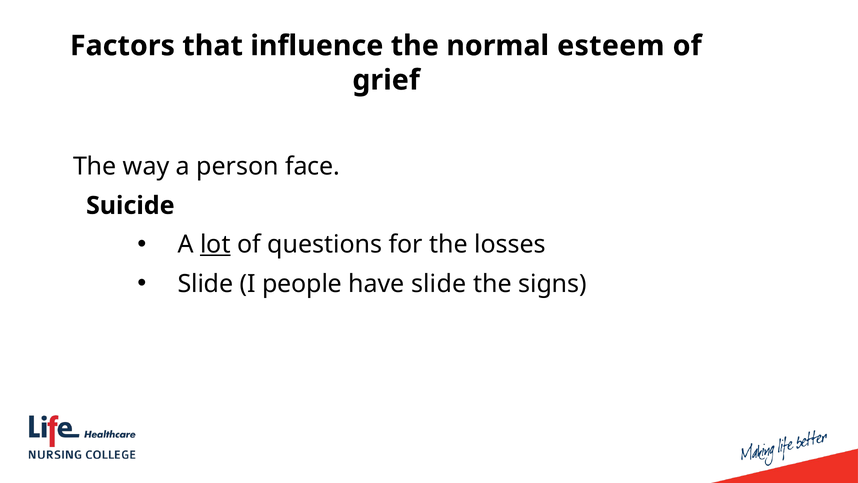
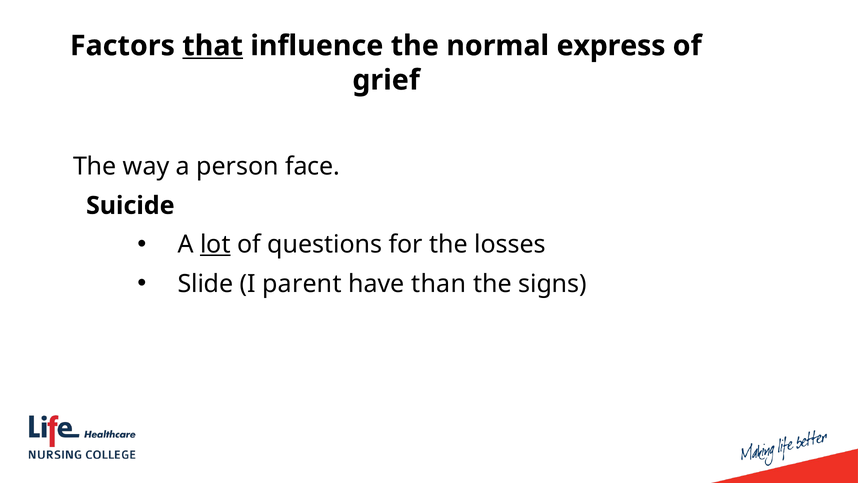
that underline: none -> present
esteem: esteem -> express
people: people -> parent
have slide: slide -> than
